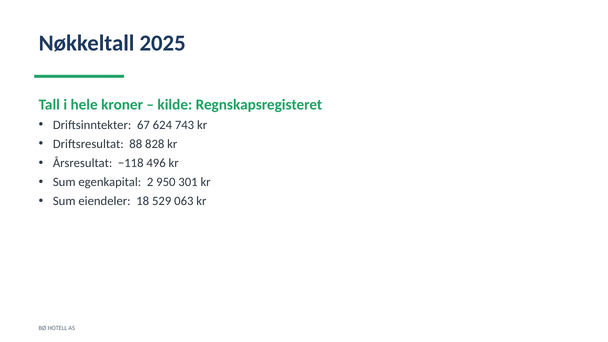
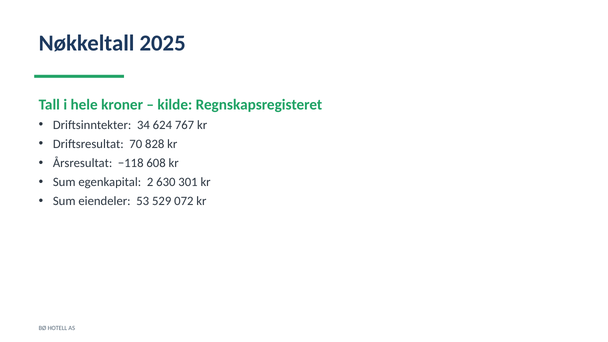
67: 67 -> 34
743: 743 -> 767
88: 88 -> 70
496: 496 -> 608
950: 950 -> 630
18: 18 -> 53
063: 063 -> 072
